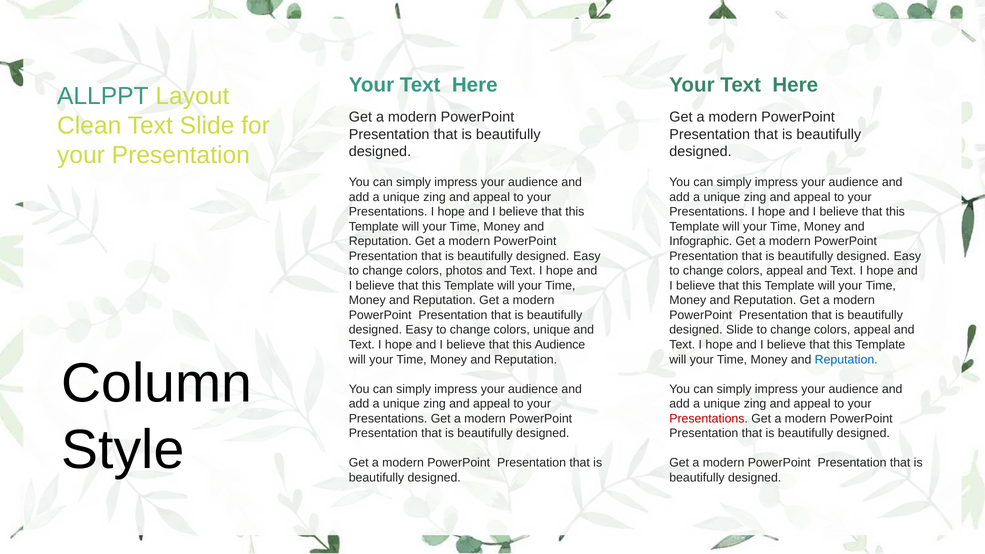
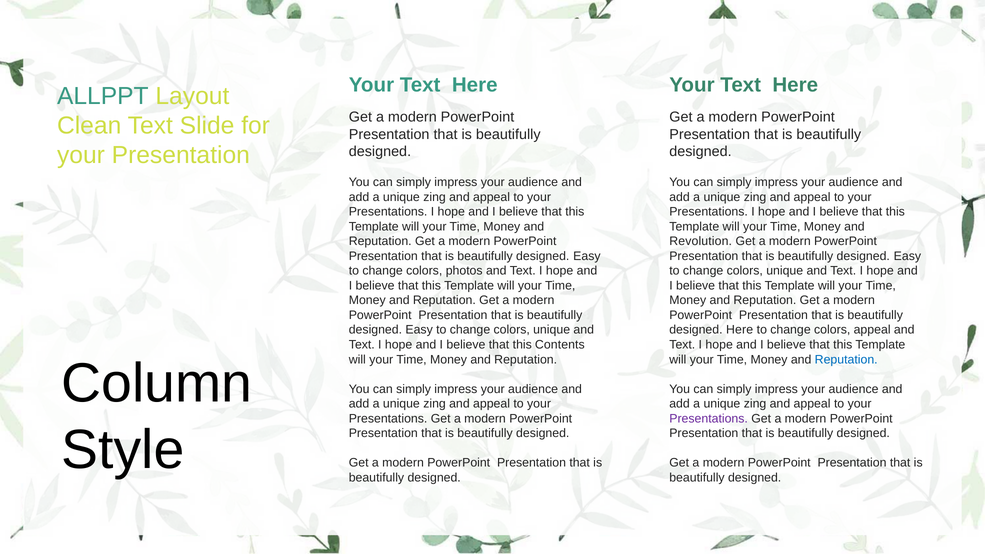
Infographic: Infographic -> Revolution
appeal at (785, 271): appeal -> unique
designed Slide: Slide -> Here
this Audience: Audience -> Contents
Presentations at (709, 419) colour: red -> purple
